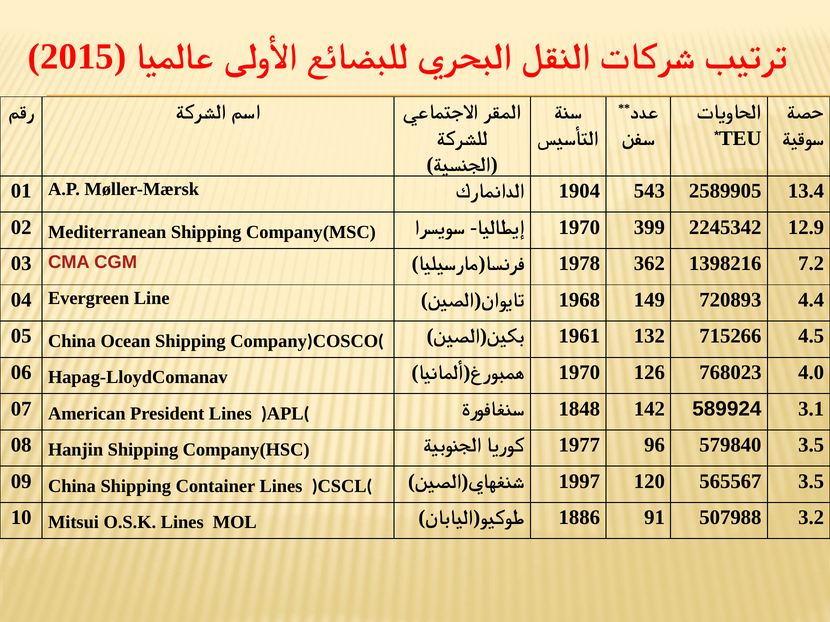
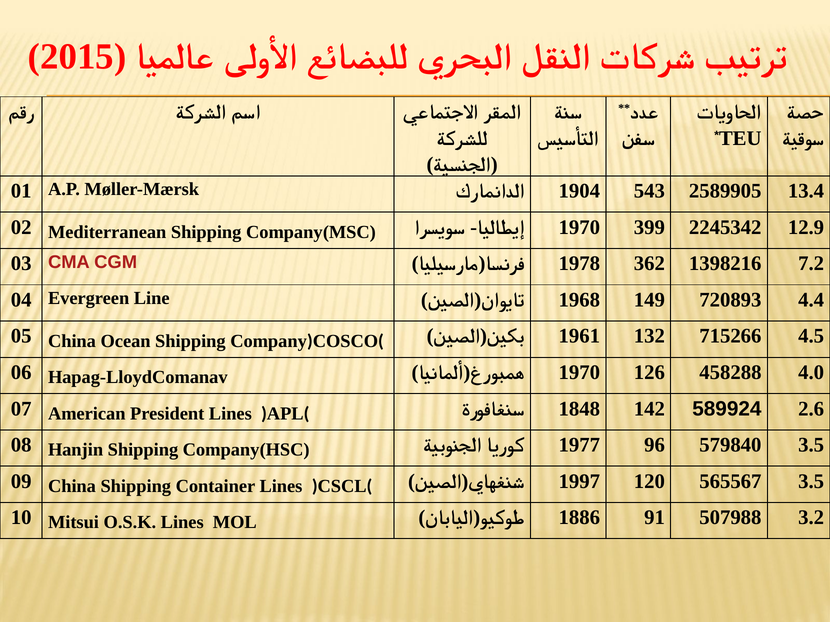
768023: 768023 -> 458288
3.1: 3.1 -> 2.6
